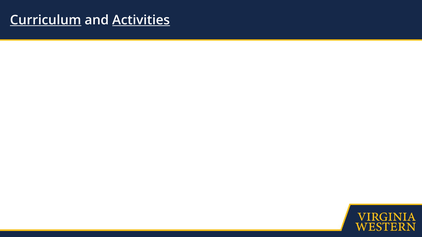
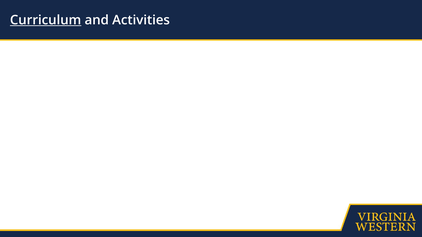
Activities underline: present -> none
